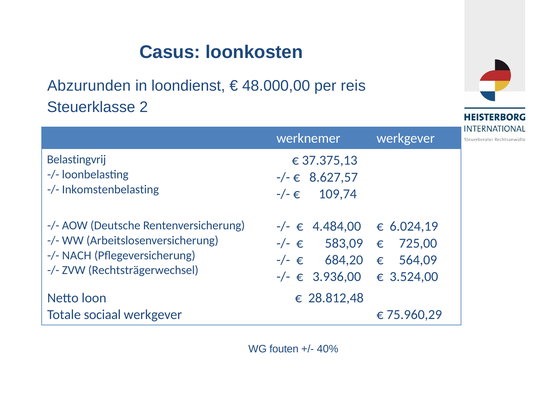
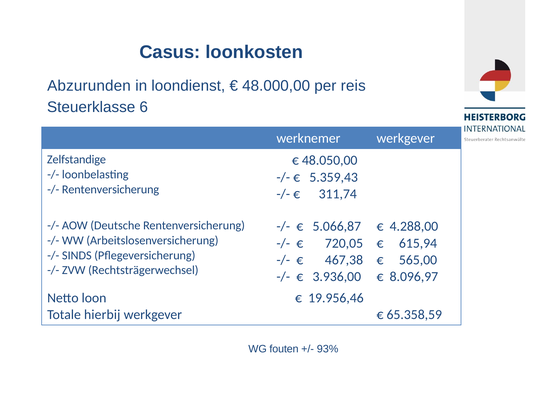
2: 2 -> 6
Belastingvrij: Belastingvrij -> Zelfstandige
37.375,13: 37.375,13 -> 48.050,00
8.627,57: 8.627,57 -> 5.359,43
Inkomstenbelasting at (110, 189): Inkomstenbelasting -> Rentenversicherung
109,74: 109,74 -> 311,74
4.484,00: 4.484,00 -> 5.066,87
6.024,19: 6.024,19 -> 4.288,00
583,09: 583,09 -> 720,05
725,00: 725,00 -> 615,94
NACH: NACH -> SINDS
684,20: 684,20 -> 467,38
564,09: 564,09 -> 565,00
3.524,00: 3.524,00 -> 8.096,97
28.812,48: 28.812,48 -> 19.956,46
sociaal: sociaal -> hierbij
75.960,29: 75.960,29 -> 65.358,59
40%: 40% -> 93%
